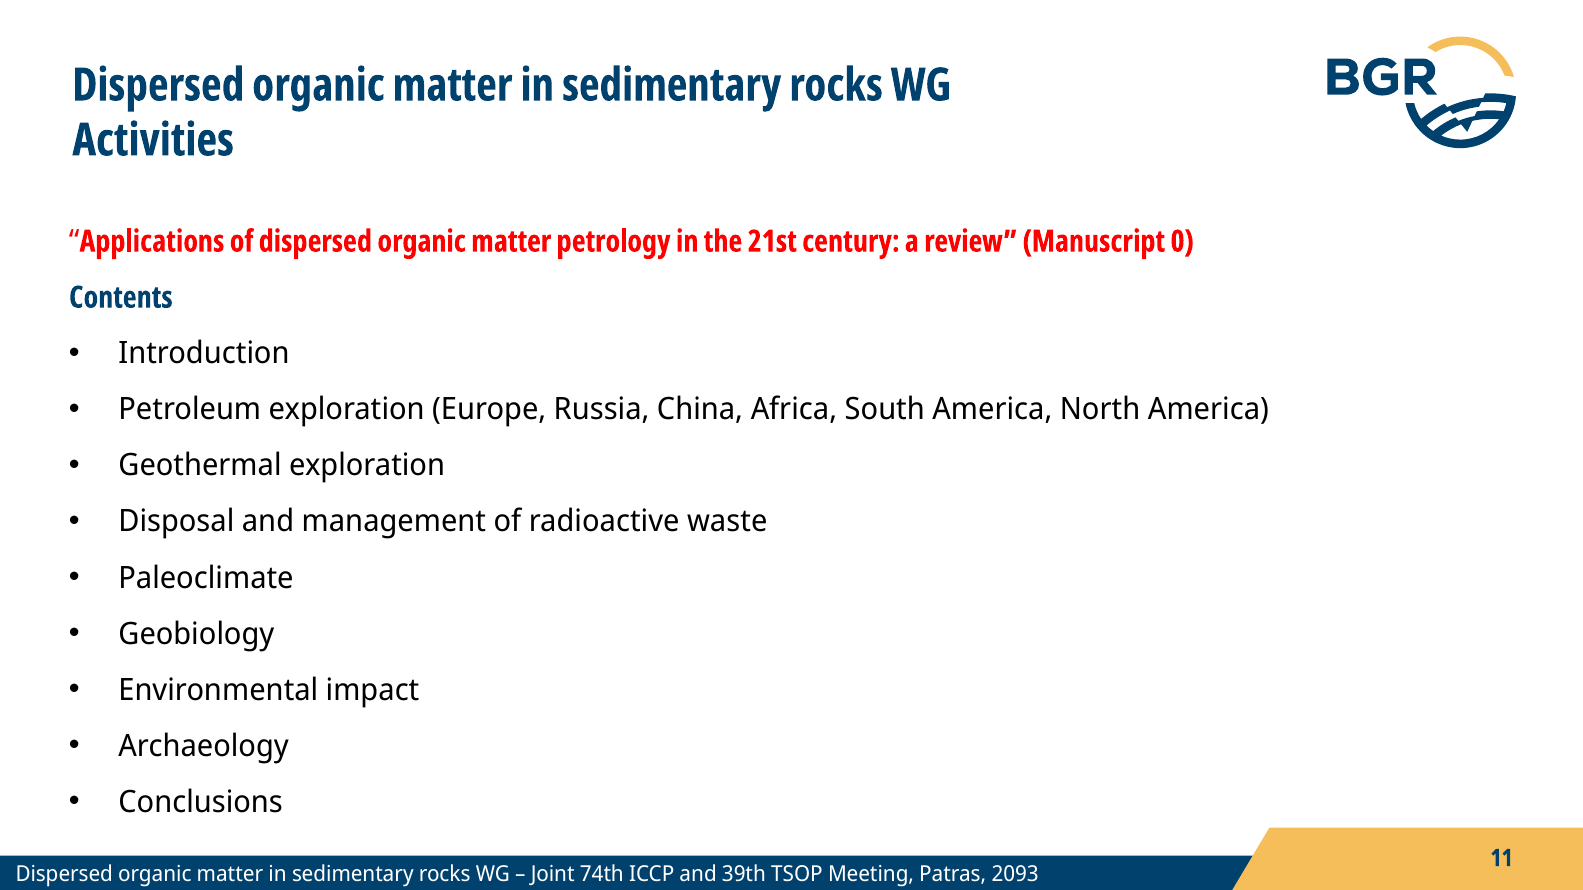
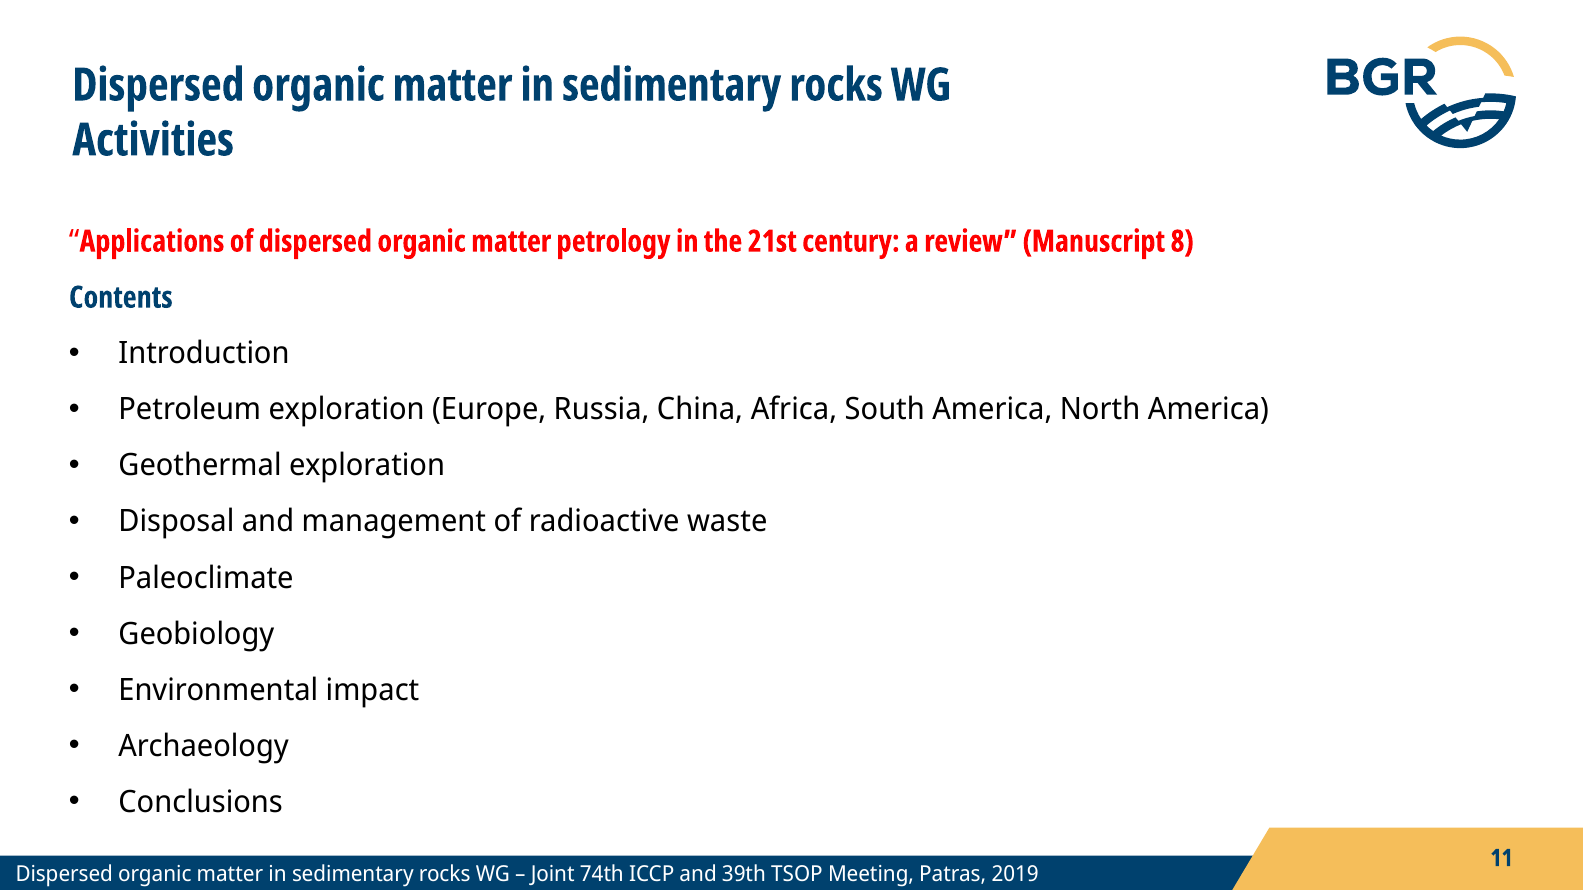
0: 0 -> 8
2093: 2093 -> 2019
